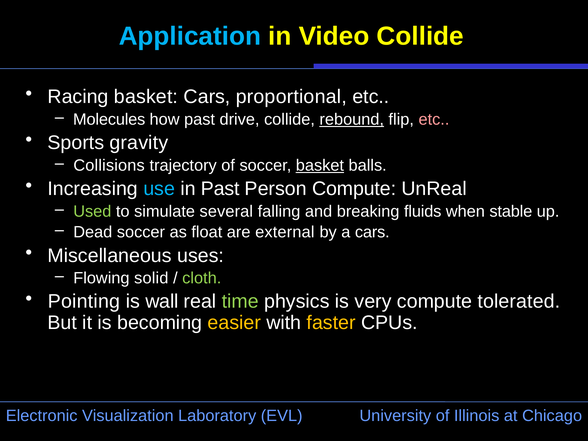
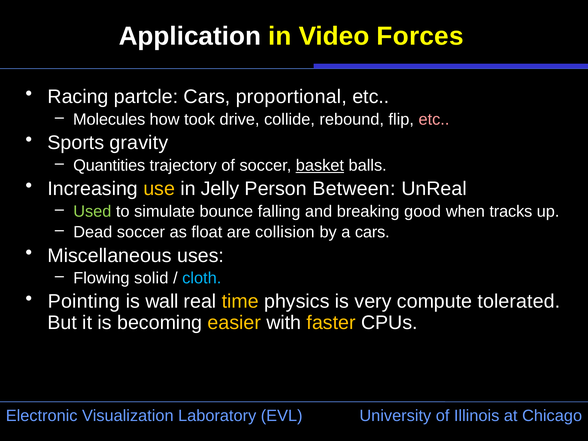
Application colour: light blue -> white
Video Collide: Collide -> Forces
Racing basket: basket -> partcle
how past: past -> took
rebound underline: present -> none
Collisions: Collisions -> Quantities
use colour: light blue -> yellow
in Past: Past -> Jelly
Person Compute: Compute -> Between
several: several -> bounce
fluids: fluids -> good
stable: stable -> tracks
external: external -> collision
cloth colour: light green -> light blue
time colour: light green -> yellow
